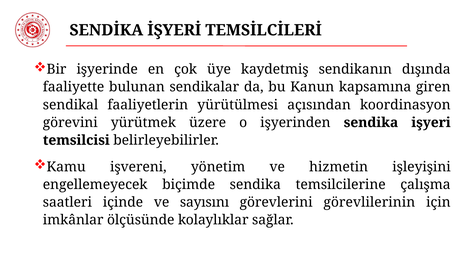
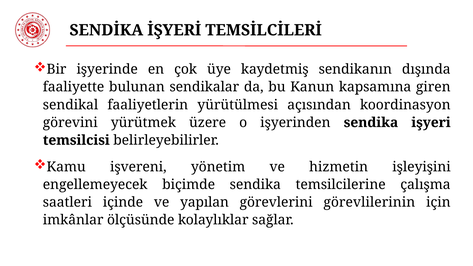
sayısını: sayısını -> yapılan
